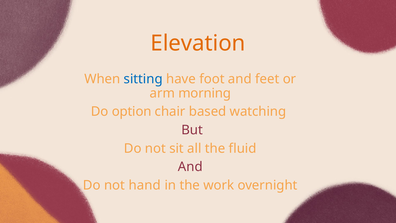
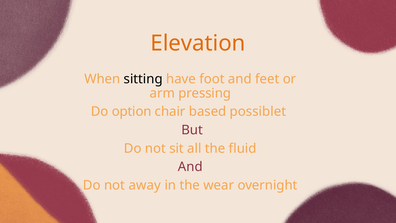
sitting colour: blue -> black
morning: morning -> pressing
watching: watching -> possiblet
hand: hand -> away
work: work -> wear
